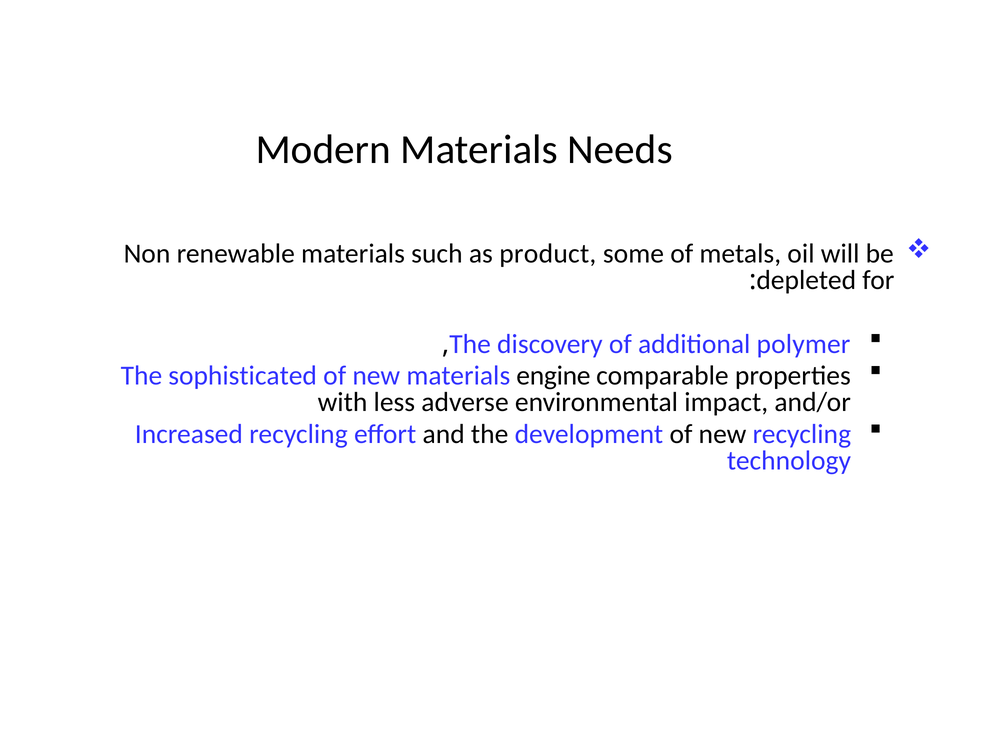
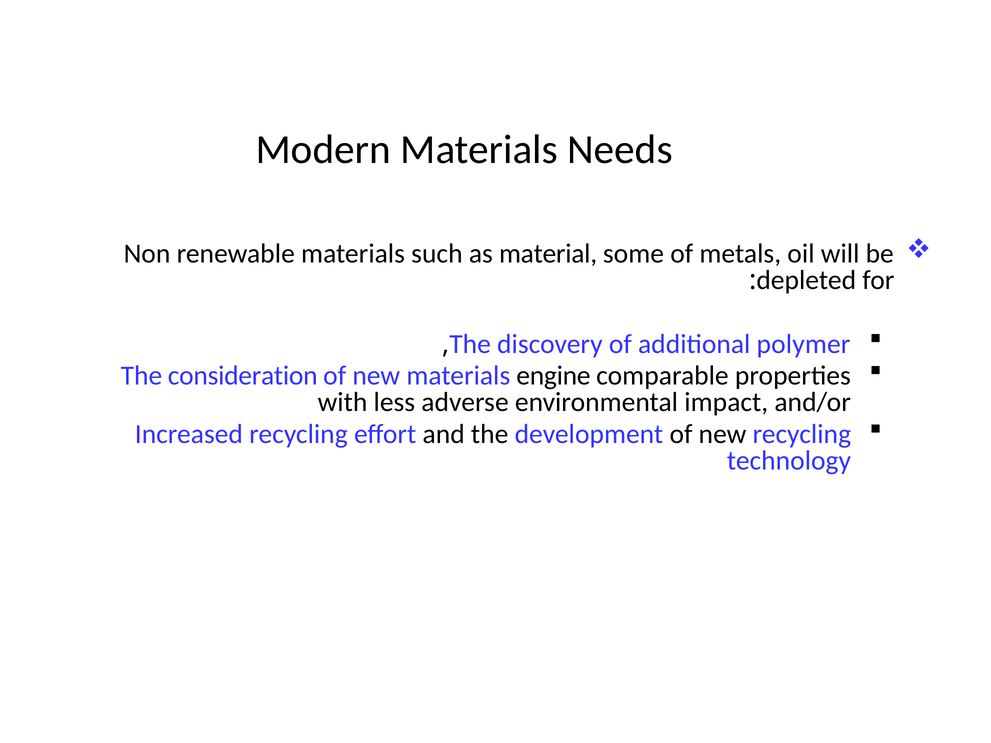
product: product -> material
sophisticated: sophisticated -> consideration
